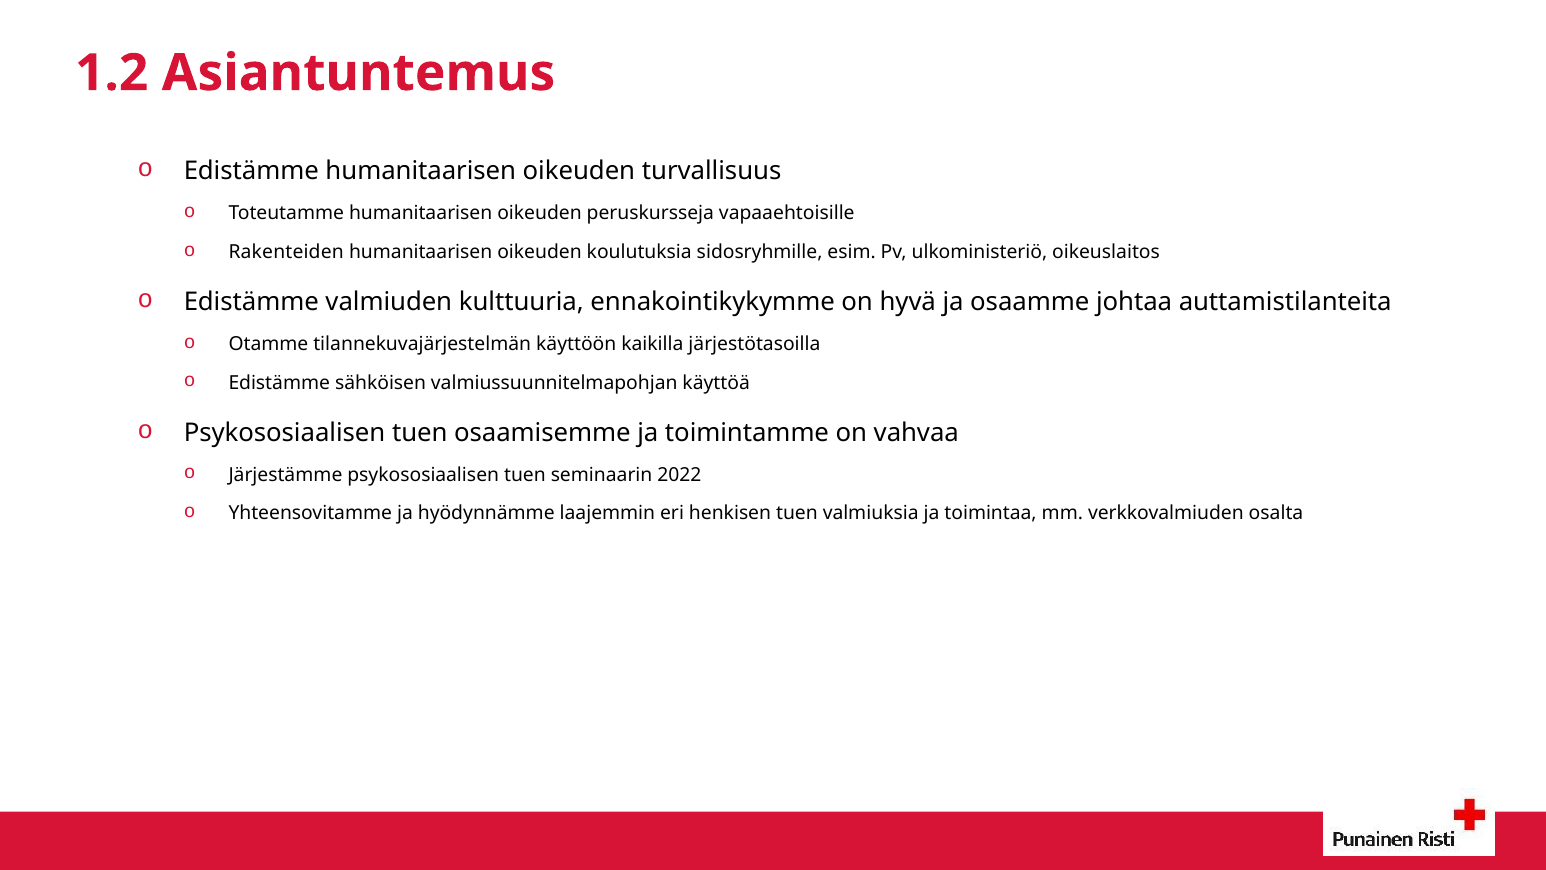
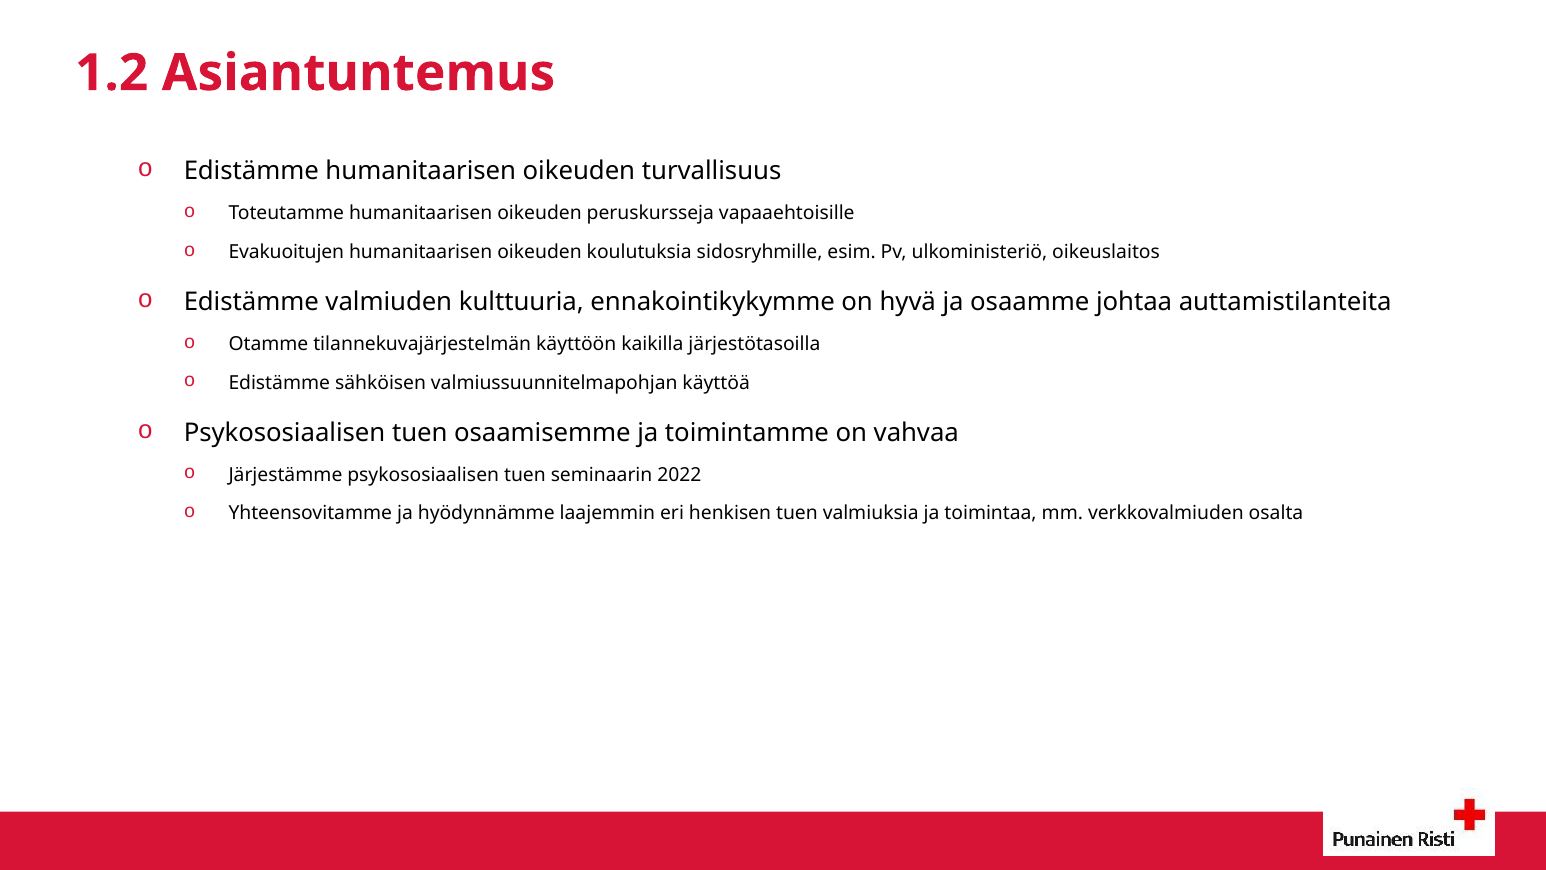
Rakenteiden: Rakenteiden -> Evakuoitujen
